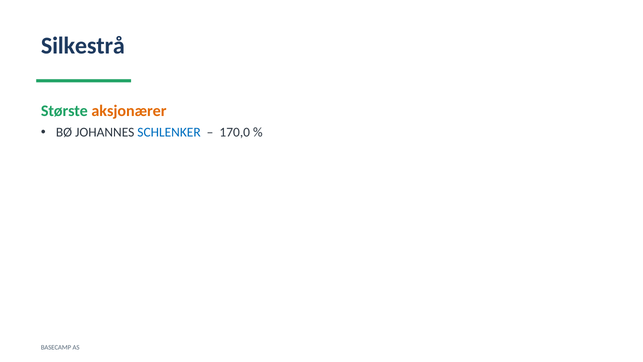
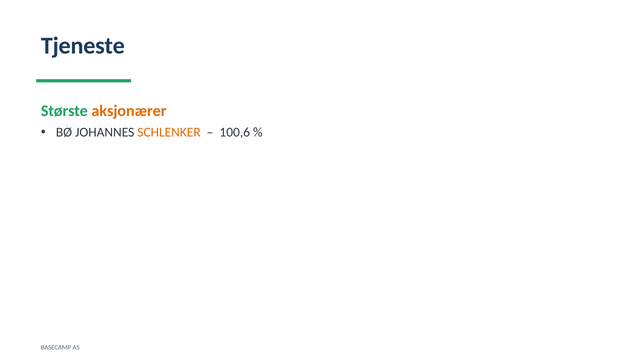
Silkestrå: Silkestrå -> Tjeneste
SCHLENKER colour: blue -> orange
170,0: 170,0 -> 100,6
